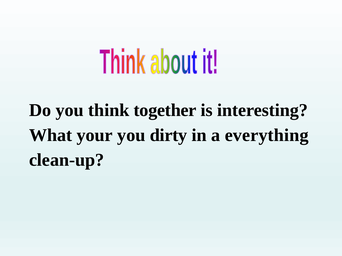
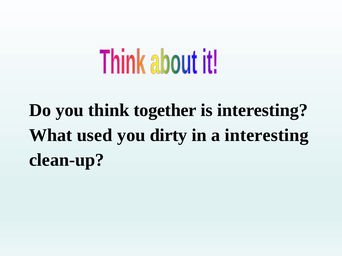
your: your -> used
a everything: everything -> interesting
